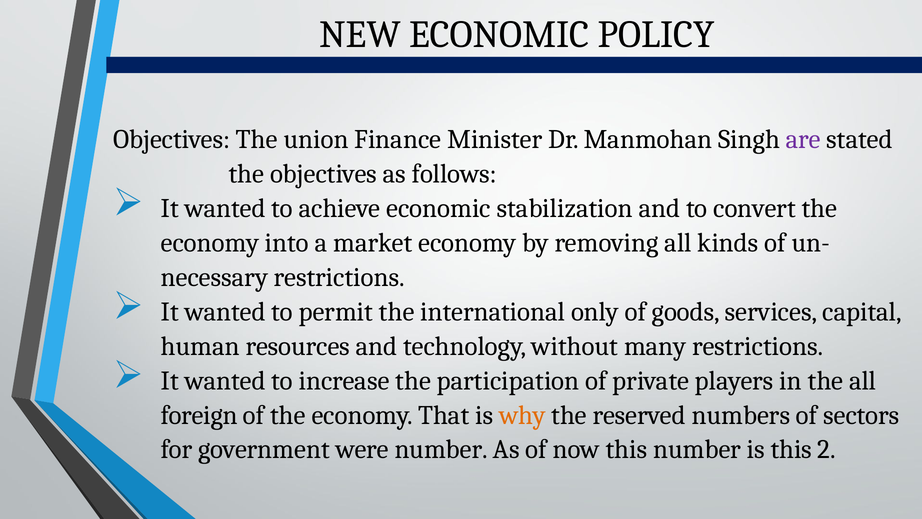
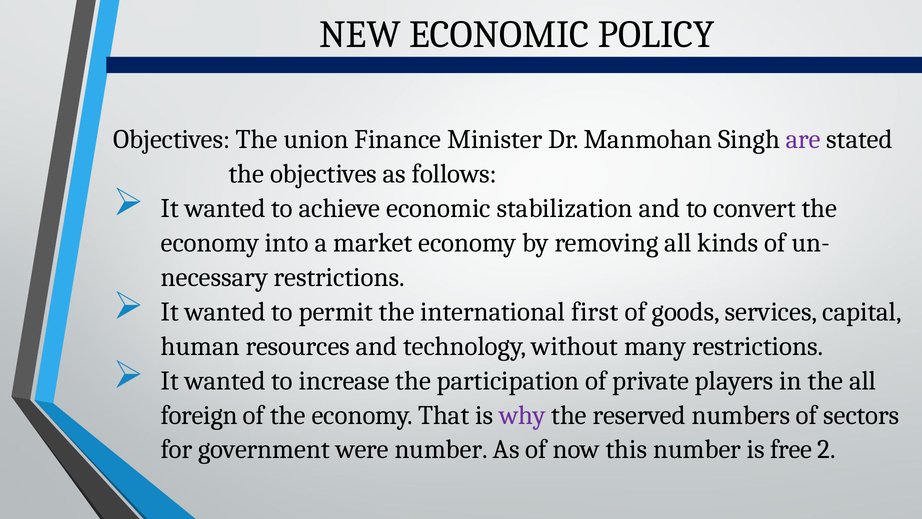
only: only -> first
why colour: orange -> purple
is this: this -> free
